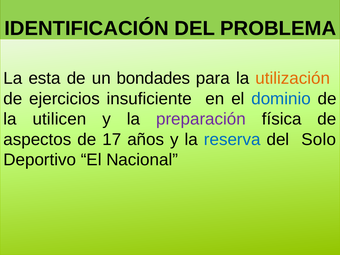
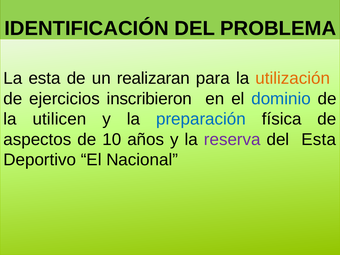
bondades: bondades -> realizaran
insuficiente: insuficiente -> inscribieron
preparación colour: purple -> blue
17: 17 -> 10
reserva colour: blue -> purple
del Solo: Solo -> Esta
